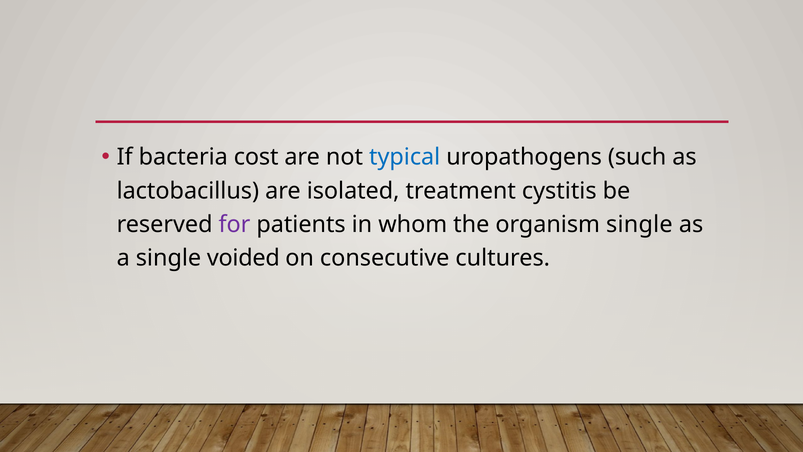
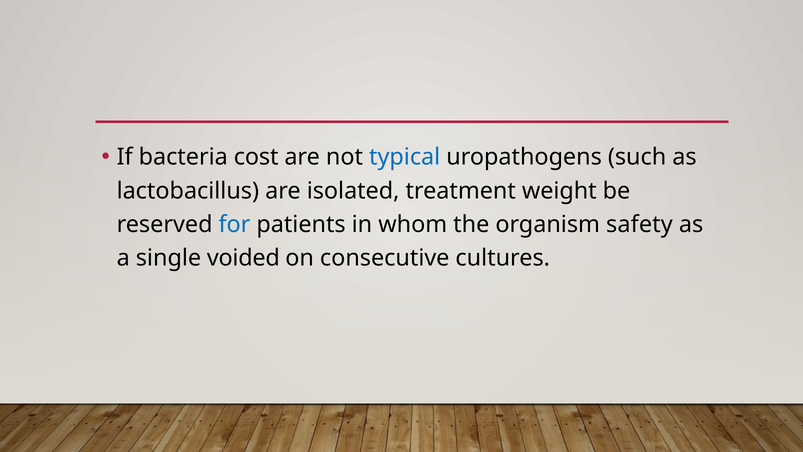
cystitis: cystitis -> weight
for colour: purple -> blue
organism single: single -> safety
